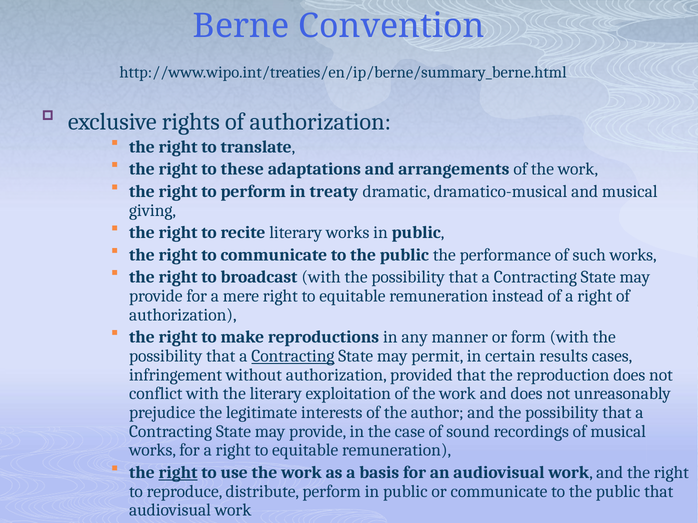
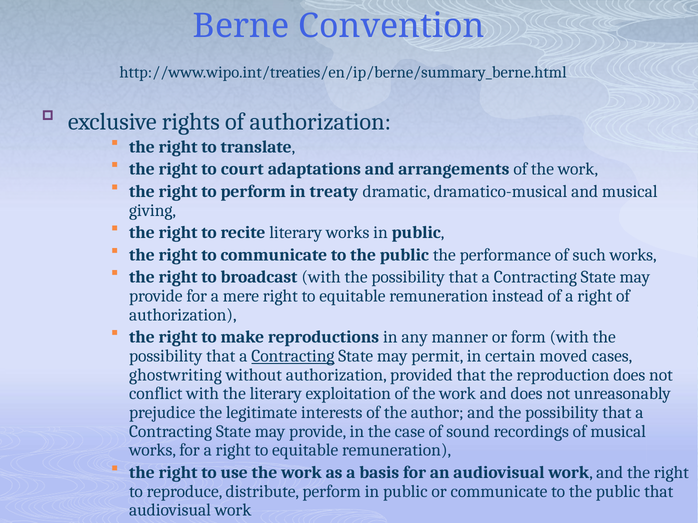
these: these -> court
results: results -> moved
infringement: infringement -> ghostwriting
right at (178, 473) underline: present -> none
